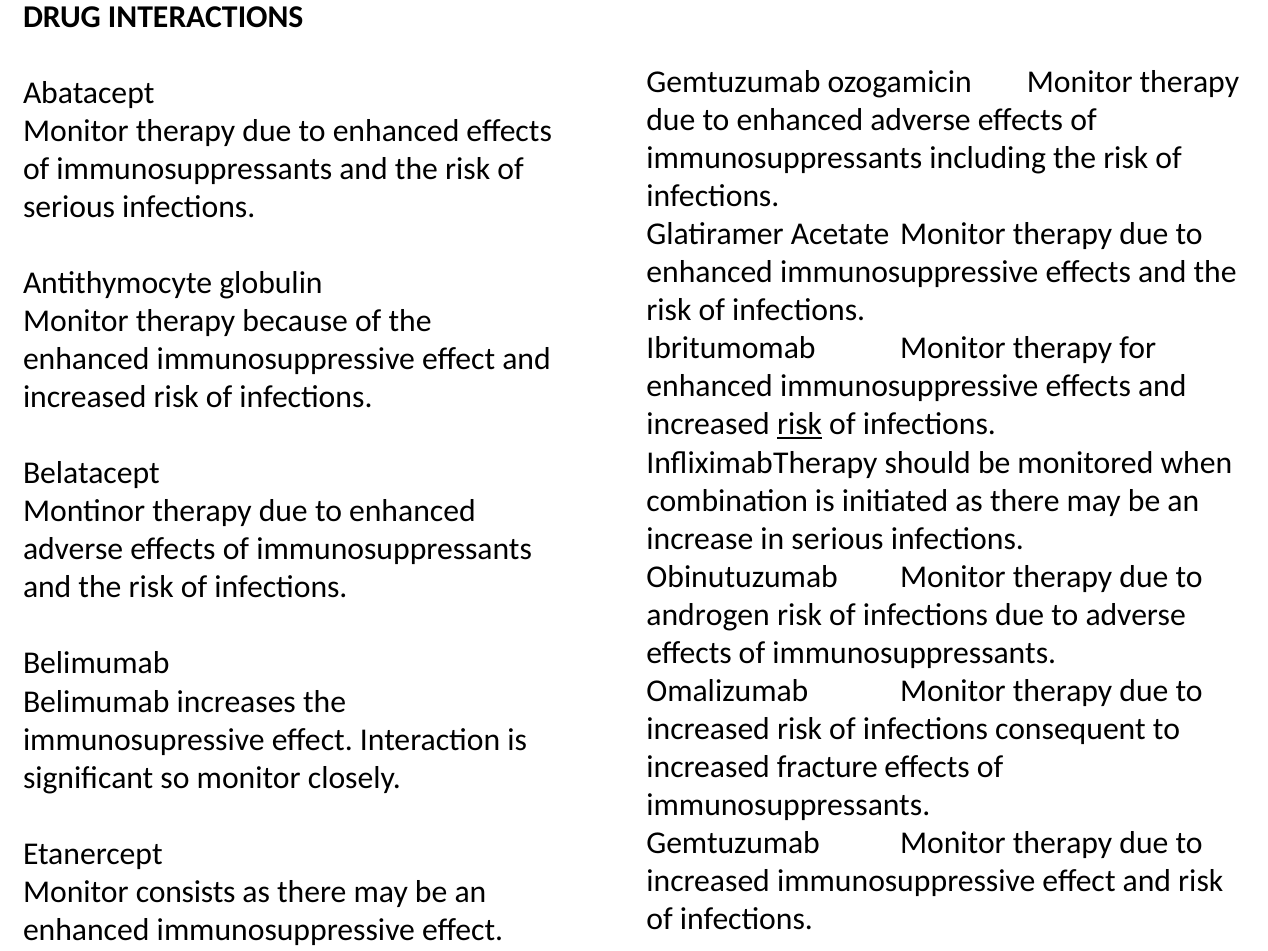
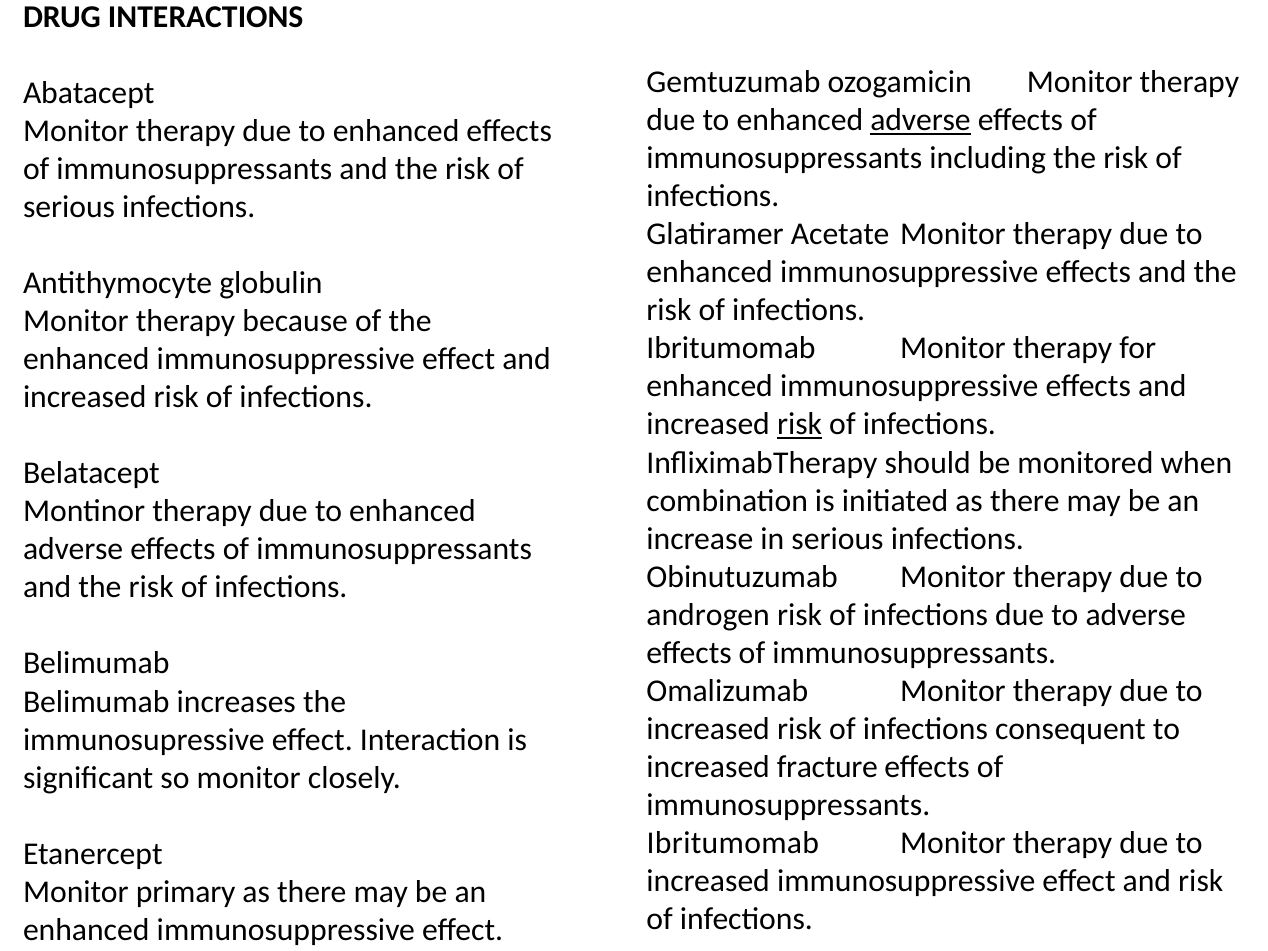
adverse at (921, 120) underline: none -> present
Gemtuzumab at (733, 843): Gemtuzumab -> Ibritumomab
consists: consists -> primary
